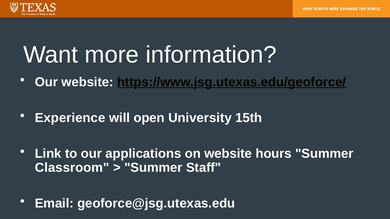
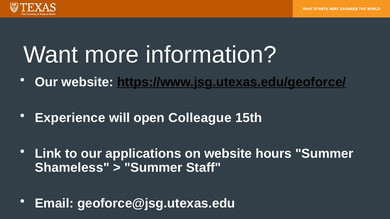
University: University -> Colleague
Classroom: Classroom -> Shameless
